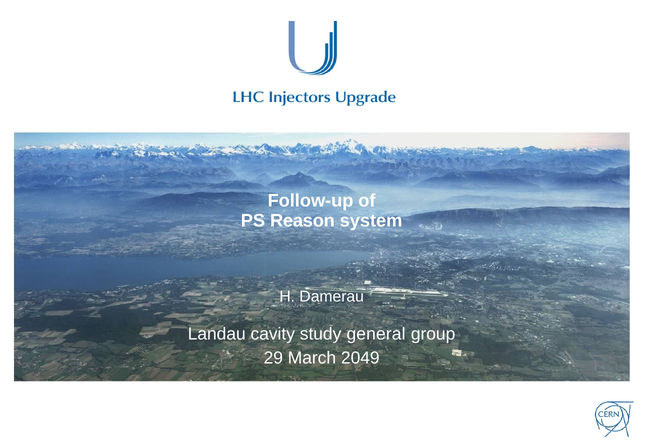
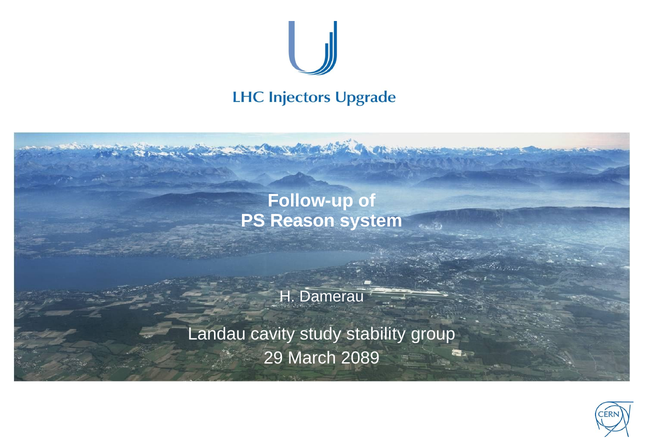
general: general -> stability
2049: 2049 -> 2089
